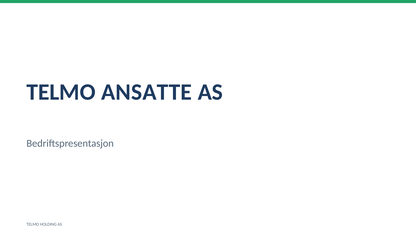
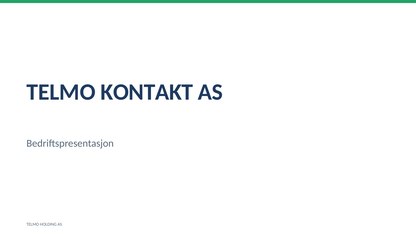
ANSATTE: ANSATTE -> KONTAKT
